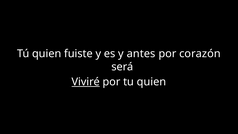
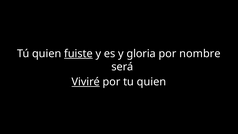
fuiste underline: none -> present
antes: antes -> gloria
corazón: corazón -> nombre
